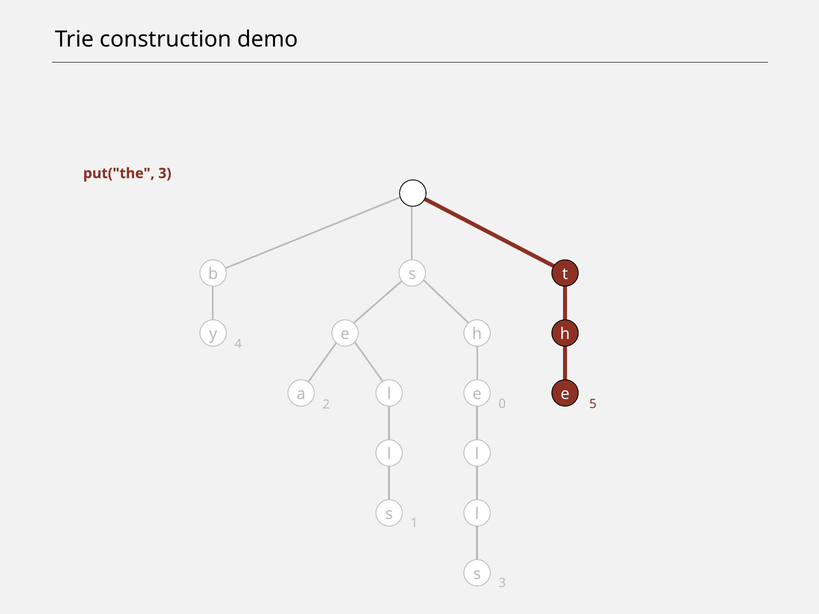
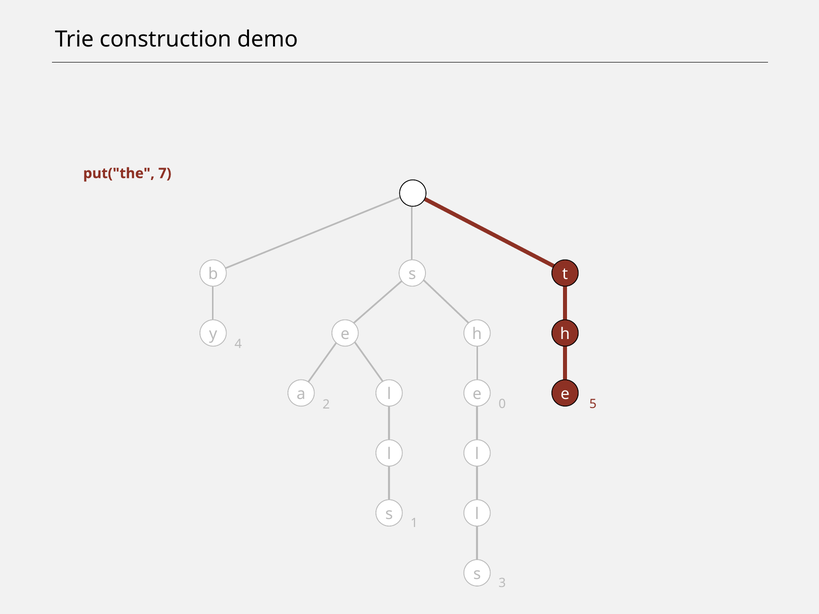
put("the 3: 3 -> 7
